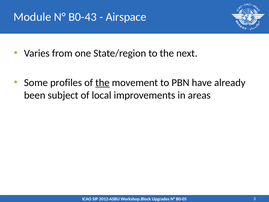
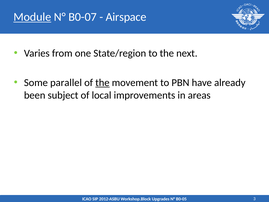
Module underline: none -> present
B0-43: B0-43 -> B0-07
profiles: profiles -> parallel
